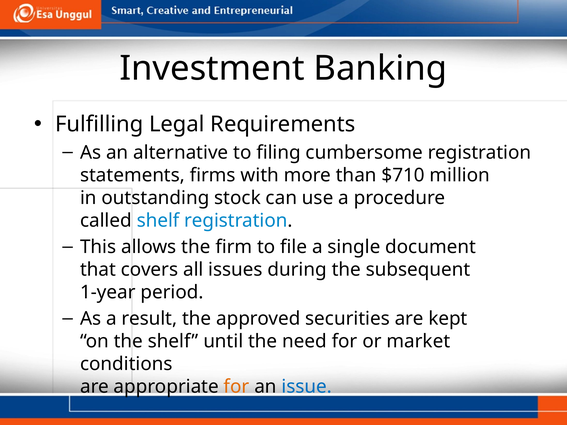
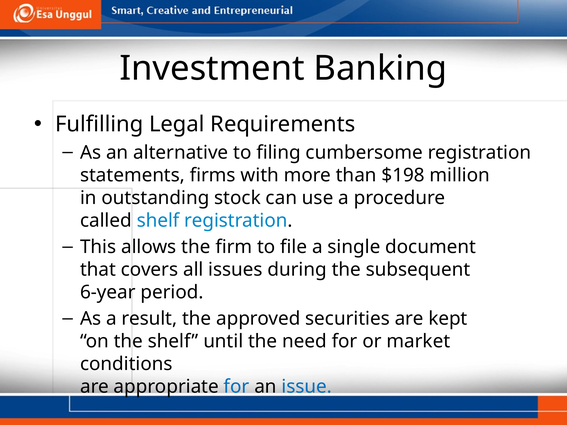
$710: $710 -> $198
1-year: 1-year -> 6-year
for at (237, 387) colour: orange -> blue
